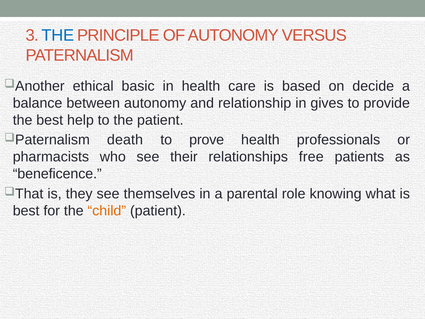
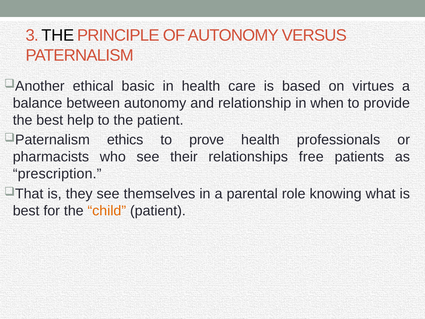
THE at (58, 35) colour: blue -> black
decide: decide -> virtues
gives: gives -> when
death: death -> ethics
beneficence: beneficence -> prescription
